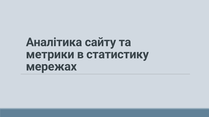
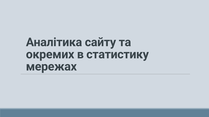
метрики: метрики -> окремих
